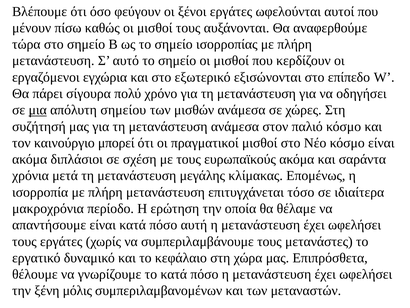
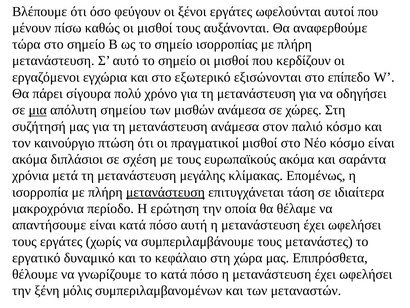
μπορεί: μπορεί -> πτώση
μετανάστευση at (165, 192) underline: none -> present
τόσο: τόσο -> τάση
